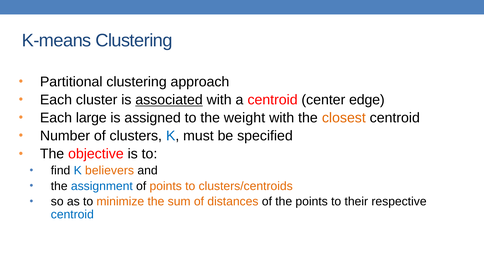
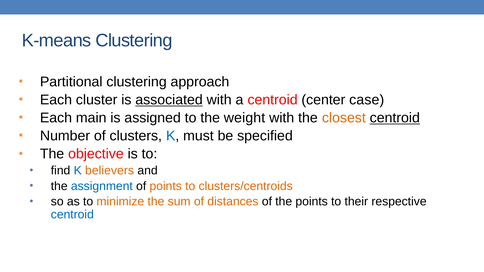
edge: edge -> case
large: large -> main
centroid at (395, 118) underline: none -> present
